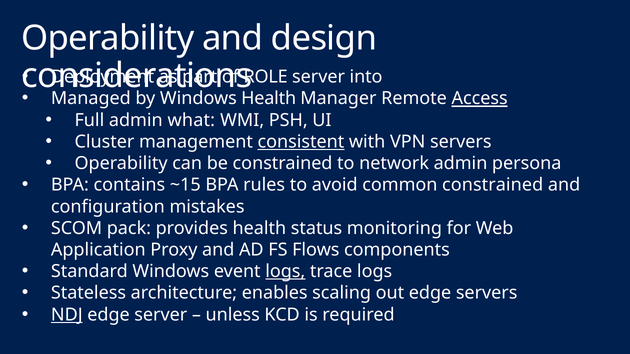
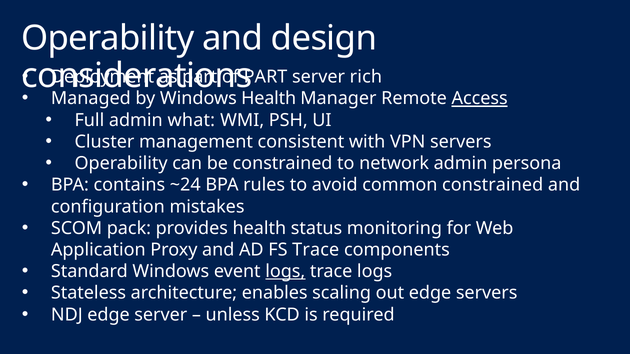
ROLE at (266, 77): ROLE -> PART
into: into -> rich
consistent underline: present -> none
~15: ~15 -> ~24
FS Flows: Flows -> Trace
NDJ underline: present -> none
